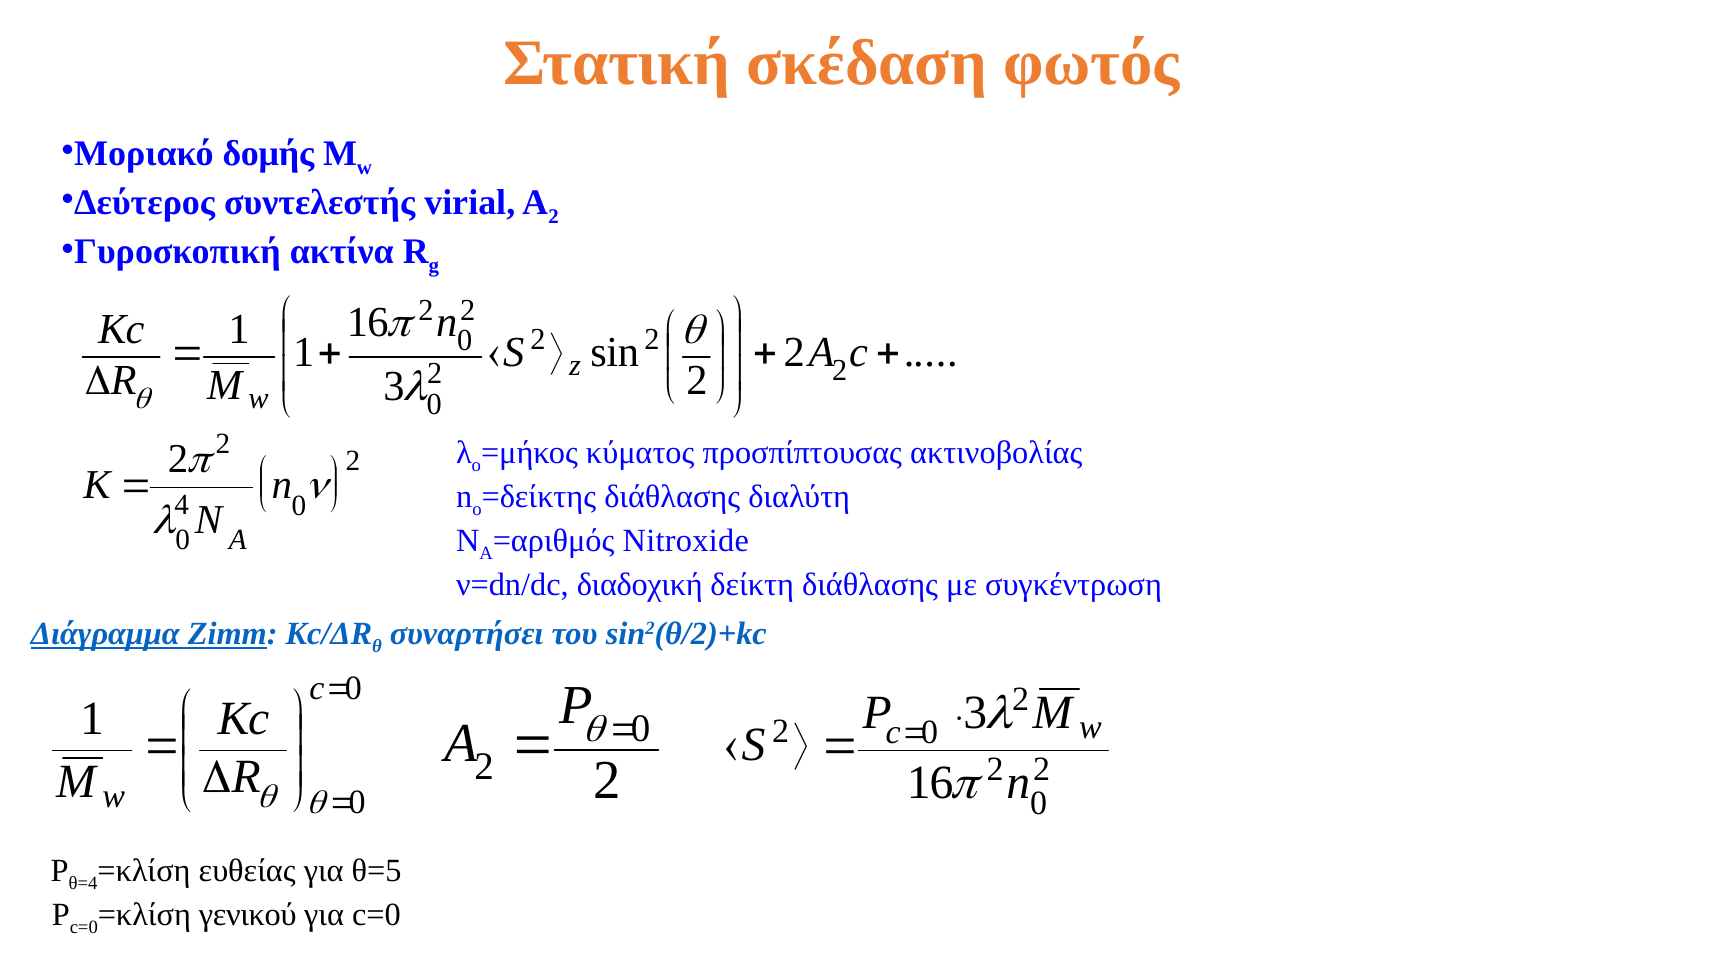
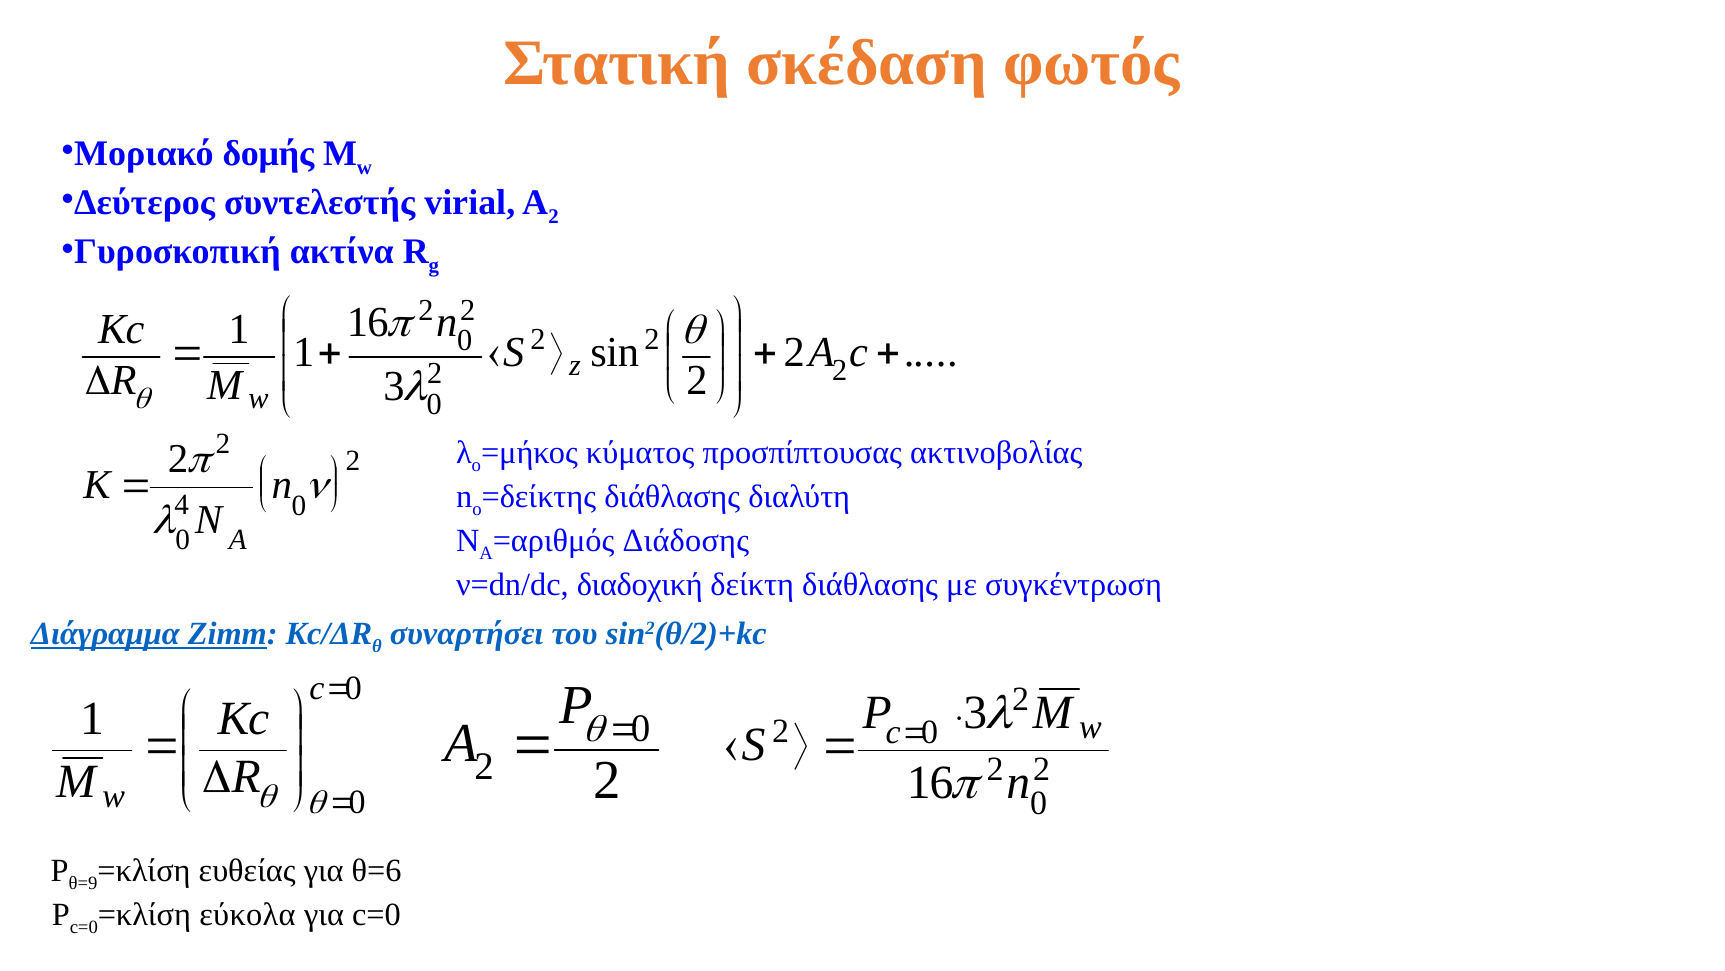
Nitroxide: Nitroxide -> Διάδοσης
θ=4: θ=4 -> θ=9
θ=5: θ=5 -> θ=6
γενικού: γενικού -> εύκολα
